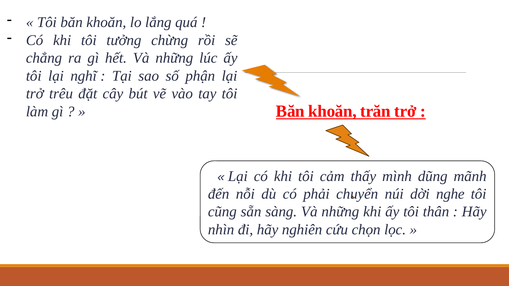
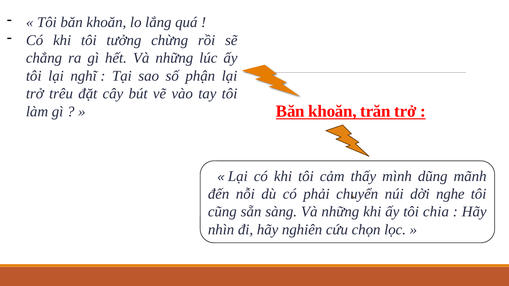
thân: thân -> chia
